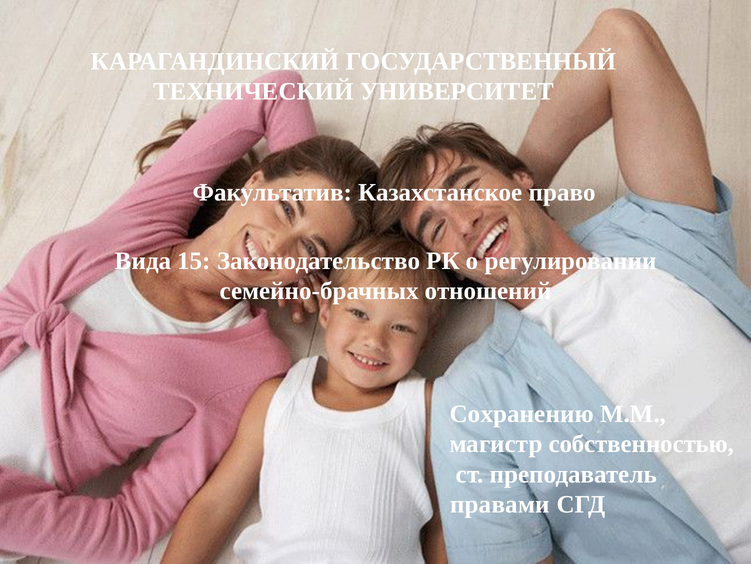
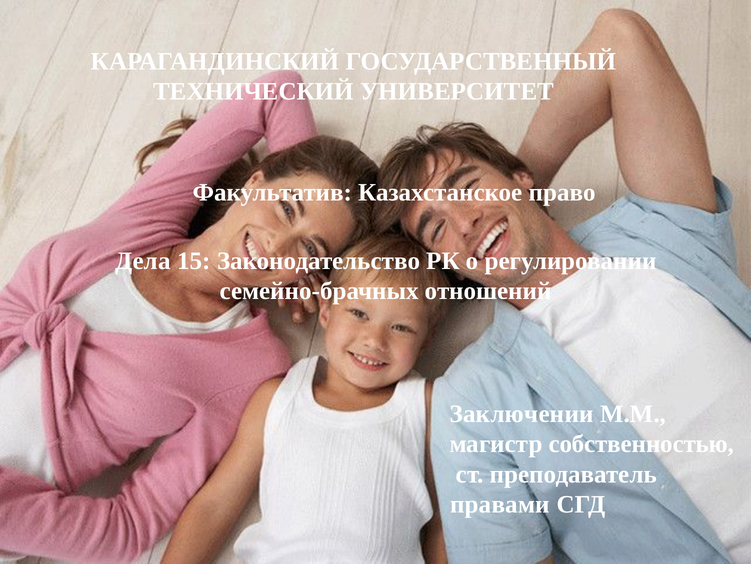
Вида: Вида -> Дела
Сохранению: Сохранению -> Заключении
